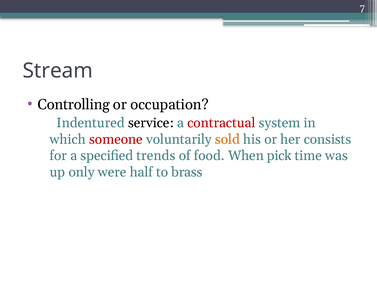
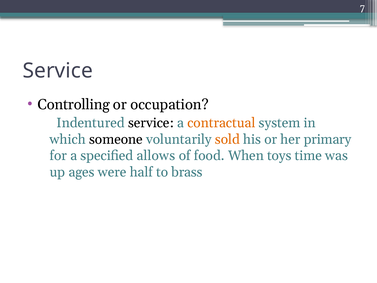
Stream at (58, 71): Stream -> Service
contractual colour: red -> orange
someone colour: red -> black
consists: consists -> primary
trends: trends -> allows
pick: pick -> toys
only: only -> ages
